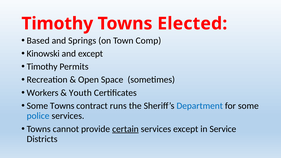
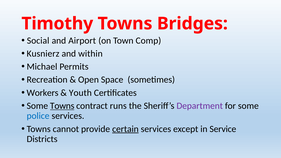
Elected: Elected -> Bridges
Based: Based -> Social
Springs: Springs -> Airport
Kinowski: Kinowski -> Kusnierz
and except: except -> within
Timothy at (42, 67): Timothy -> Michael
Towns at (62, 106) underline: none -> present
Department colour: blue -> purple
